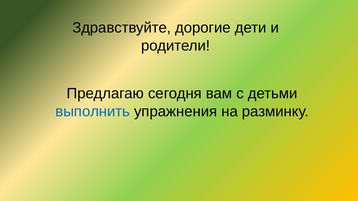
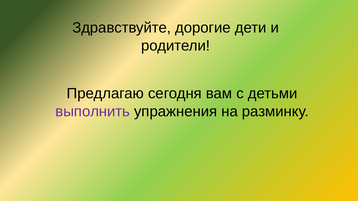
выполнить colour: blue -> purple
